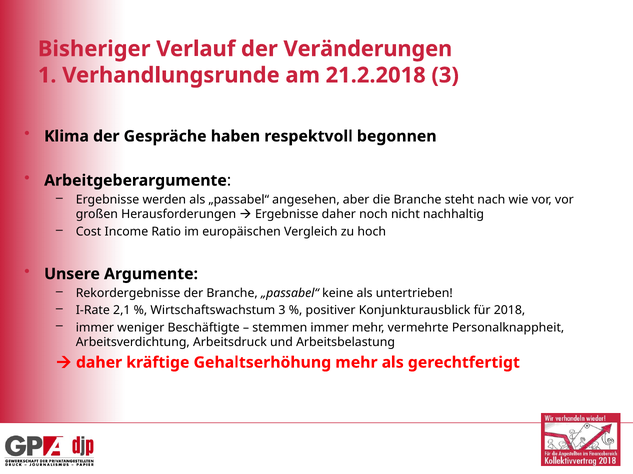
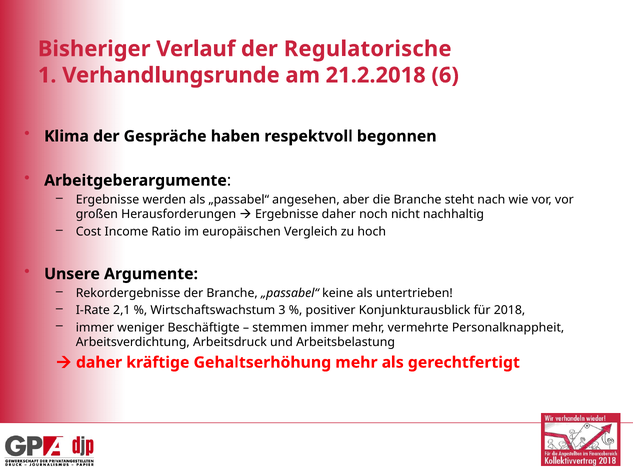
Veränderungen: Veränderungen -> Regulatorische
21.2.2018 3: 3 -> 6
